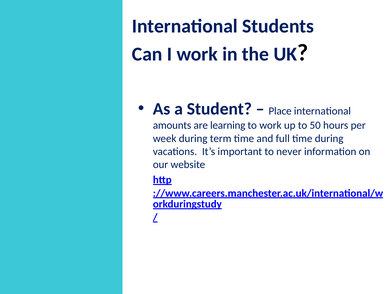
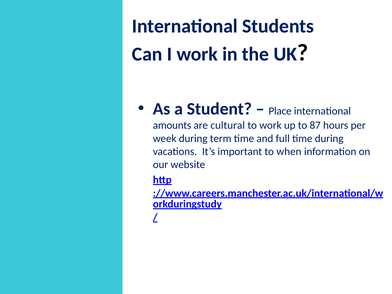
learning: learning -> cultural
50: 50 -> 87
never: never -> when
